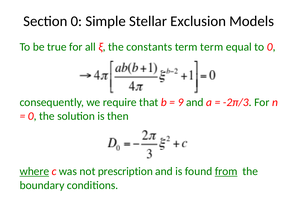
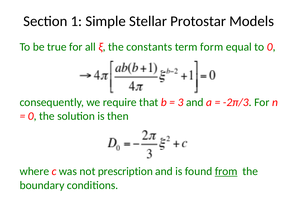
Section 0: 0 -> 1
Exclusion: Exclusion -> Protostar
term term: term -> form
9: 9 -> 3
where underline: present -> none
